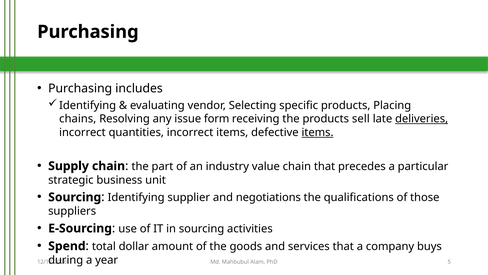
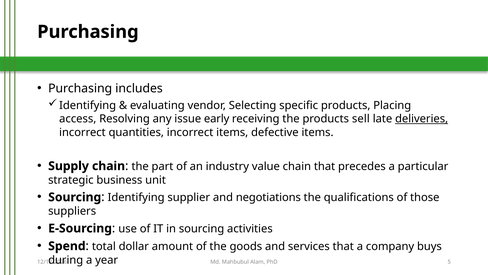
chains: chains -> access
form: form -> early
items at (318, 132) underline: present -> none
